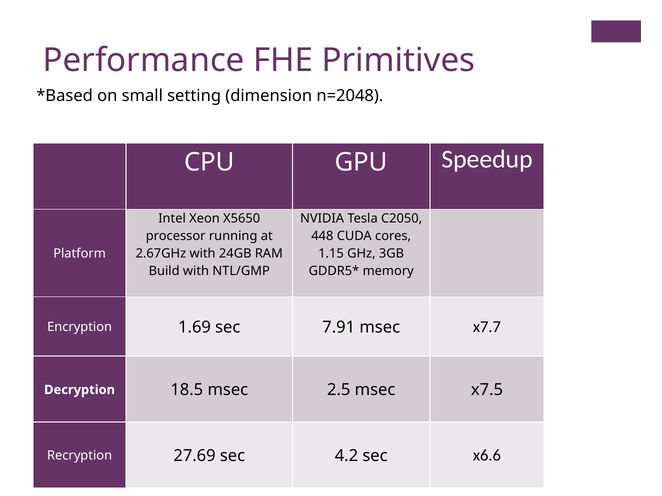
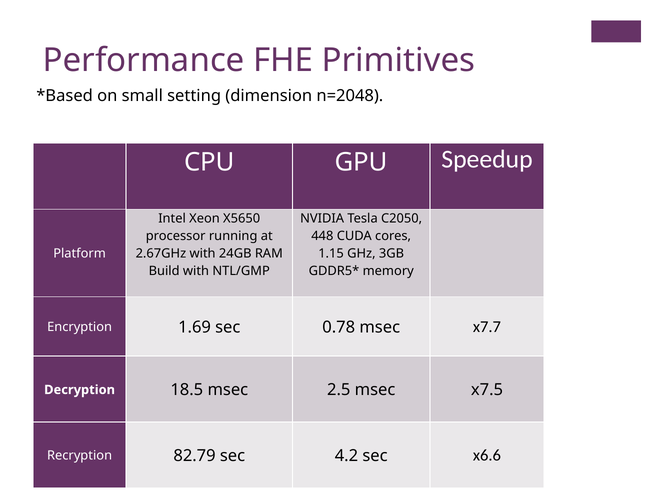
7.91: 7.91 -> 0.78
27.69: 27.69 -> 82.79
